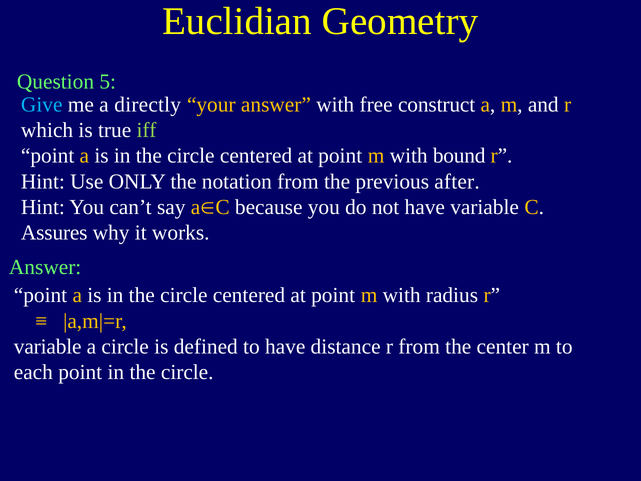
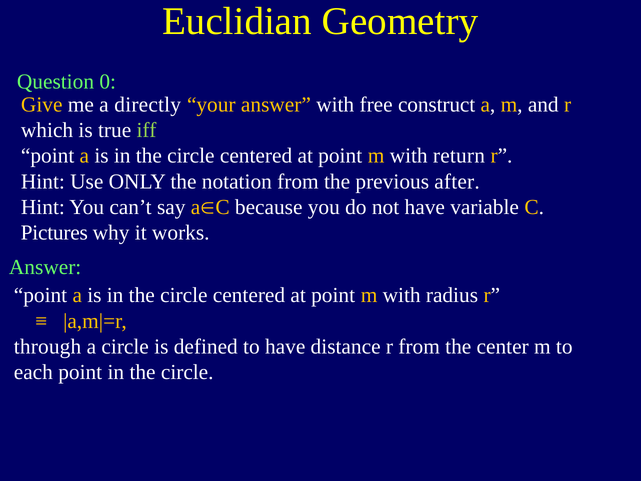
5: 5 -> 0
Give colour: light blue -> yellow
bound: bound -> return
Assures: Assures -> Pictures
variable at (48, 347): variable -> through
